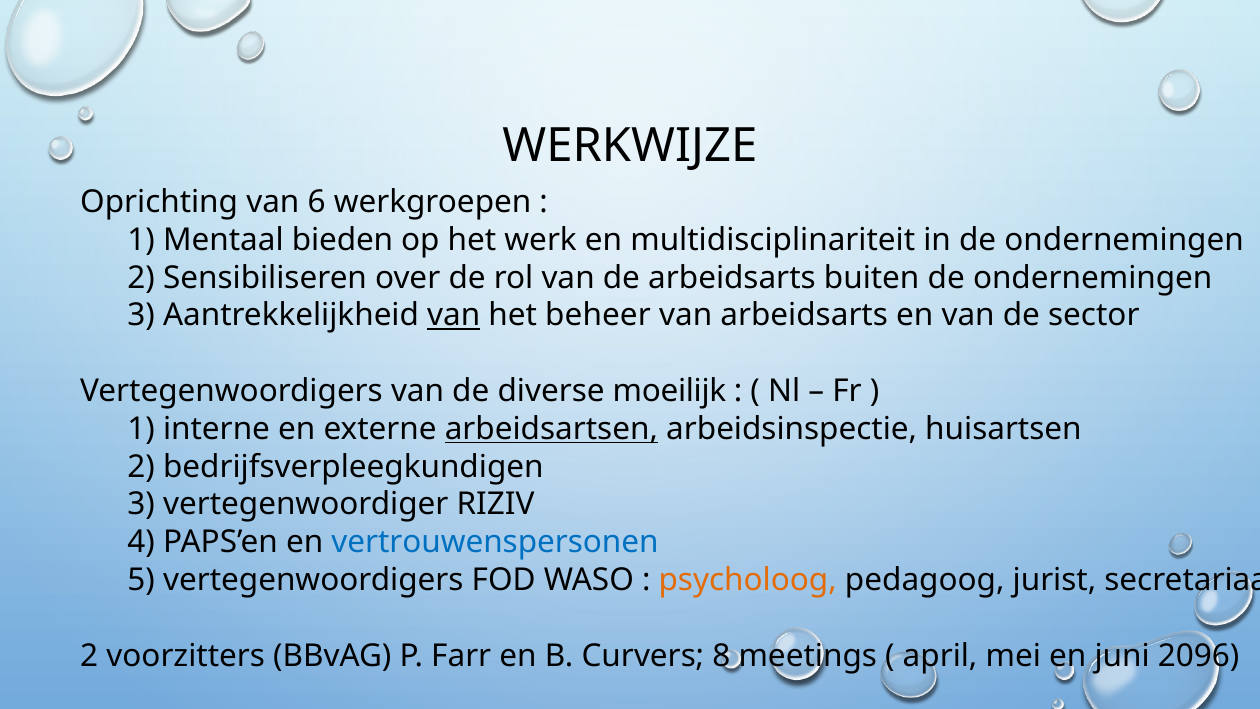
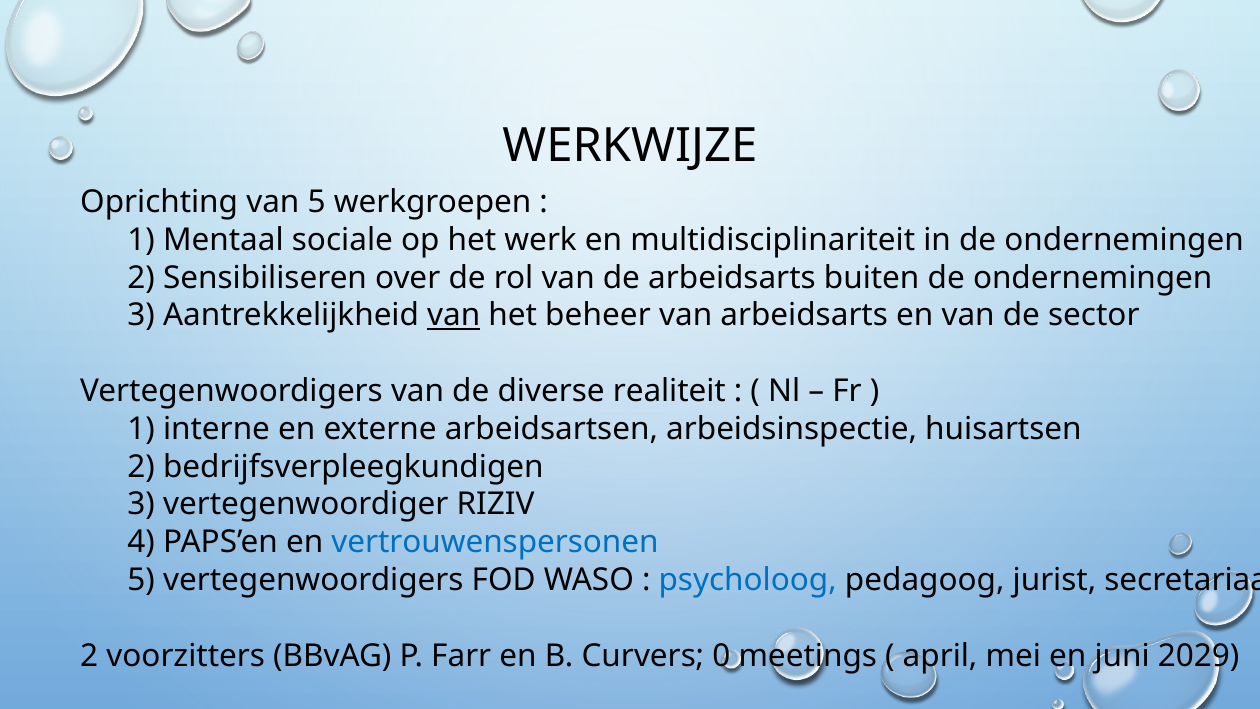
van 6: 6 -> 5
bieden: bieden -> sociale
moeilijk: moeilijk -> realiteit
arbeidsartsen underline: present -> none
psycholoog colour: orange -> blue
8: 8 -> 0
2096: 2096 -> 2029
